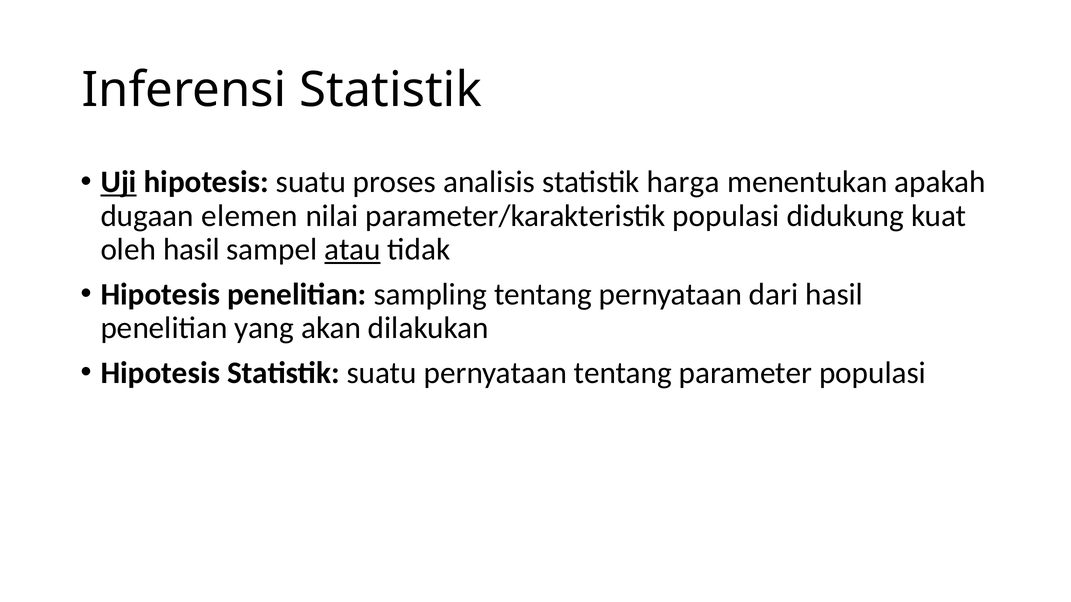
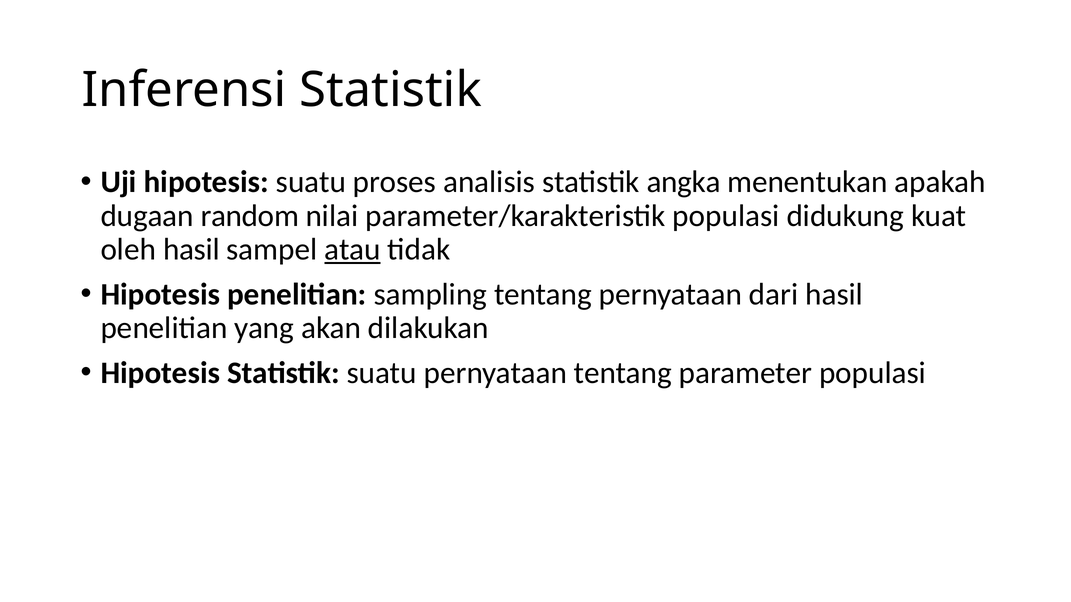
Uji underline: present -> none
harga: harga -> angka
elemen: elemen -> random
